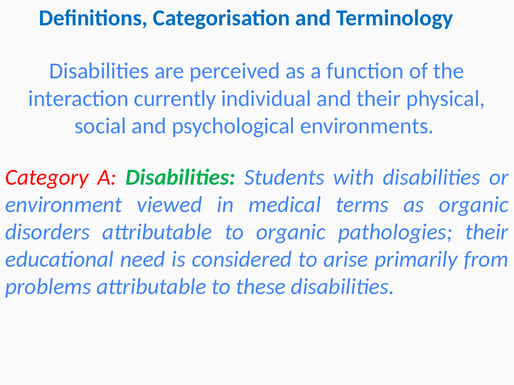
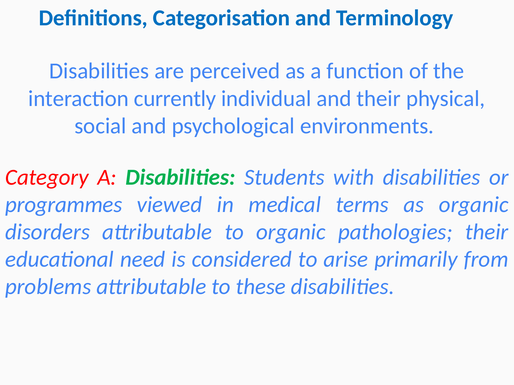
environment: environment -> programmes
